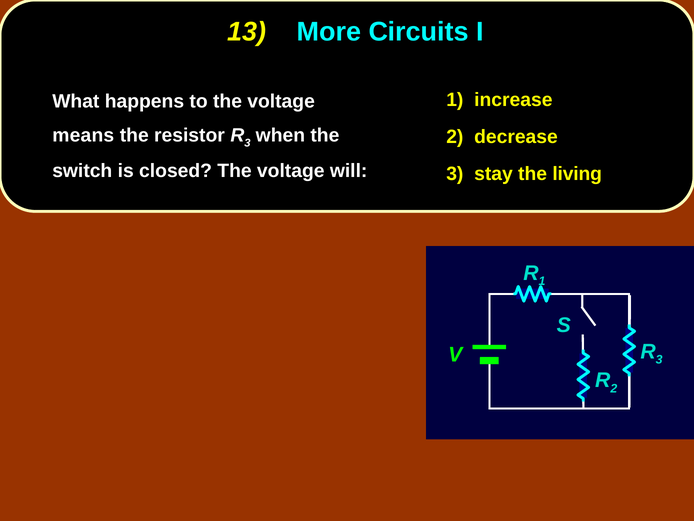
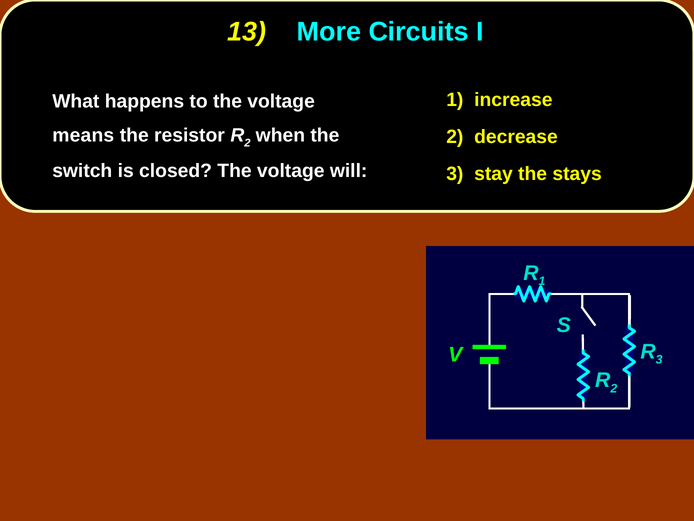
3 at (247, 143): 3 -> 2
living: living -> stays
